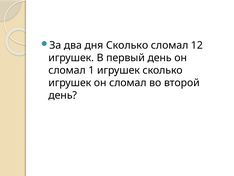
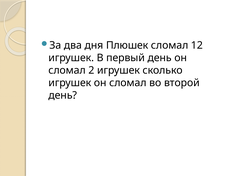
дня Сколько: Сколько -> Плюшек
1: 1 -> 2
